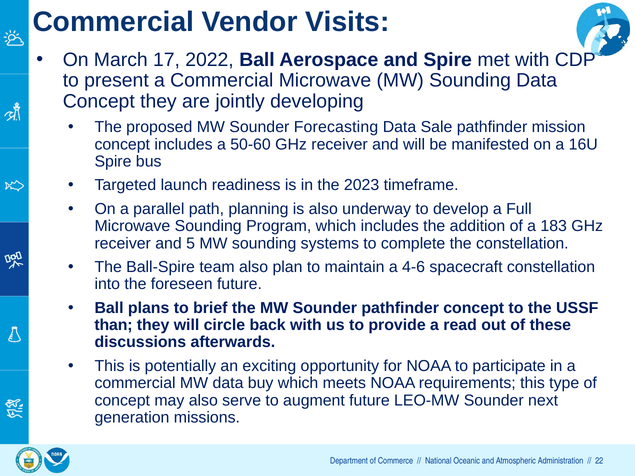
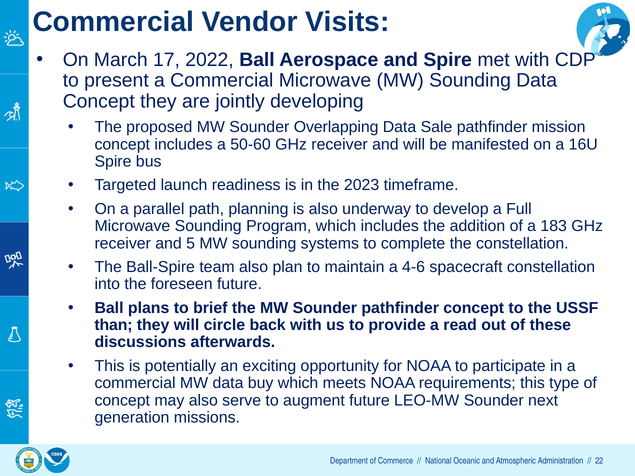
Forecasting: Forecasting -> Overlapping
